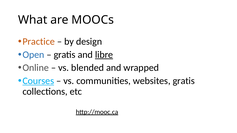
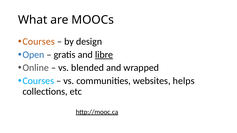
Practice at (39, 42): Practice -> Courses
Courses at (38, 81) underline: present -> none
websites gratis: gratis -> helps
